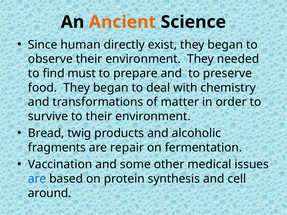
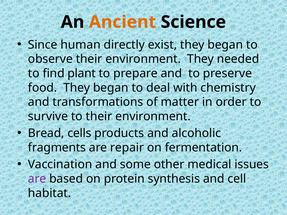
must: must -> plant
twig: twig -> cells
are at (37, 179) colour: blue -> purple
around: around -> habitat
